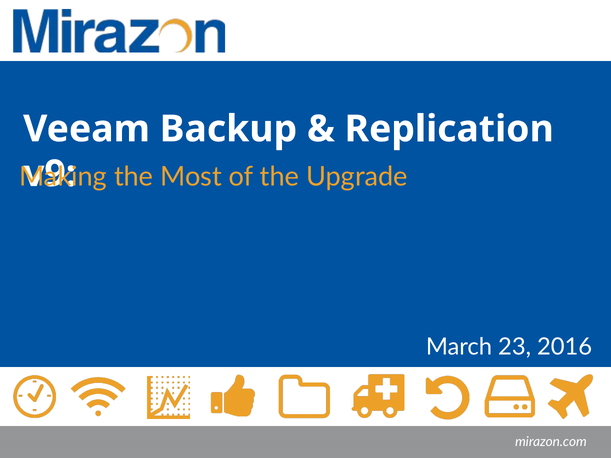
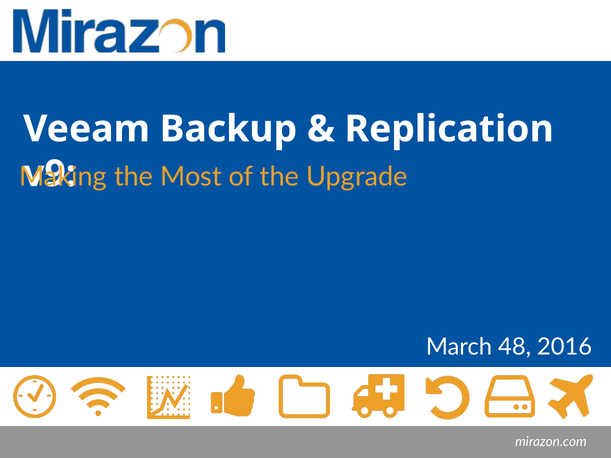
23: 23 -> 48
